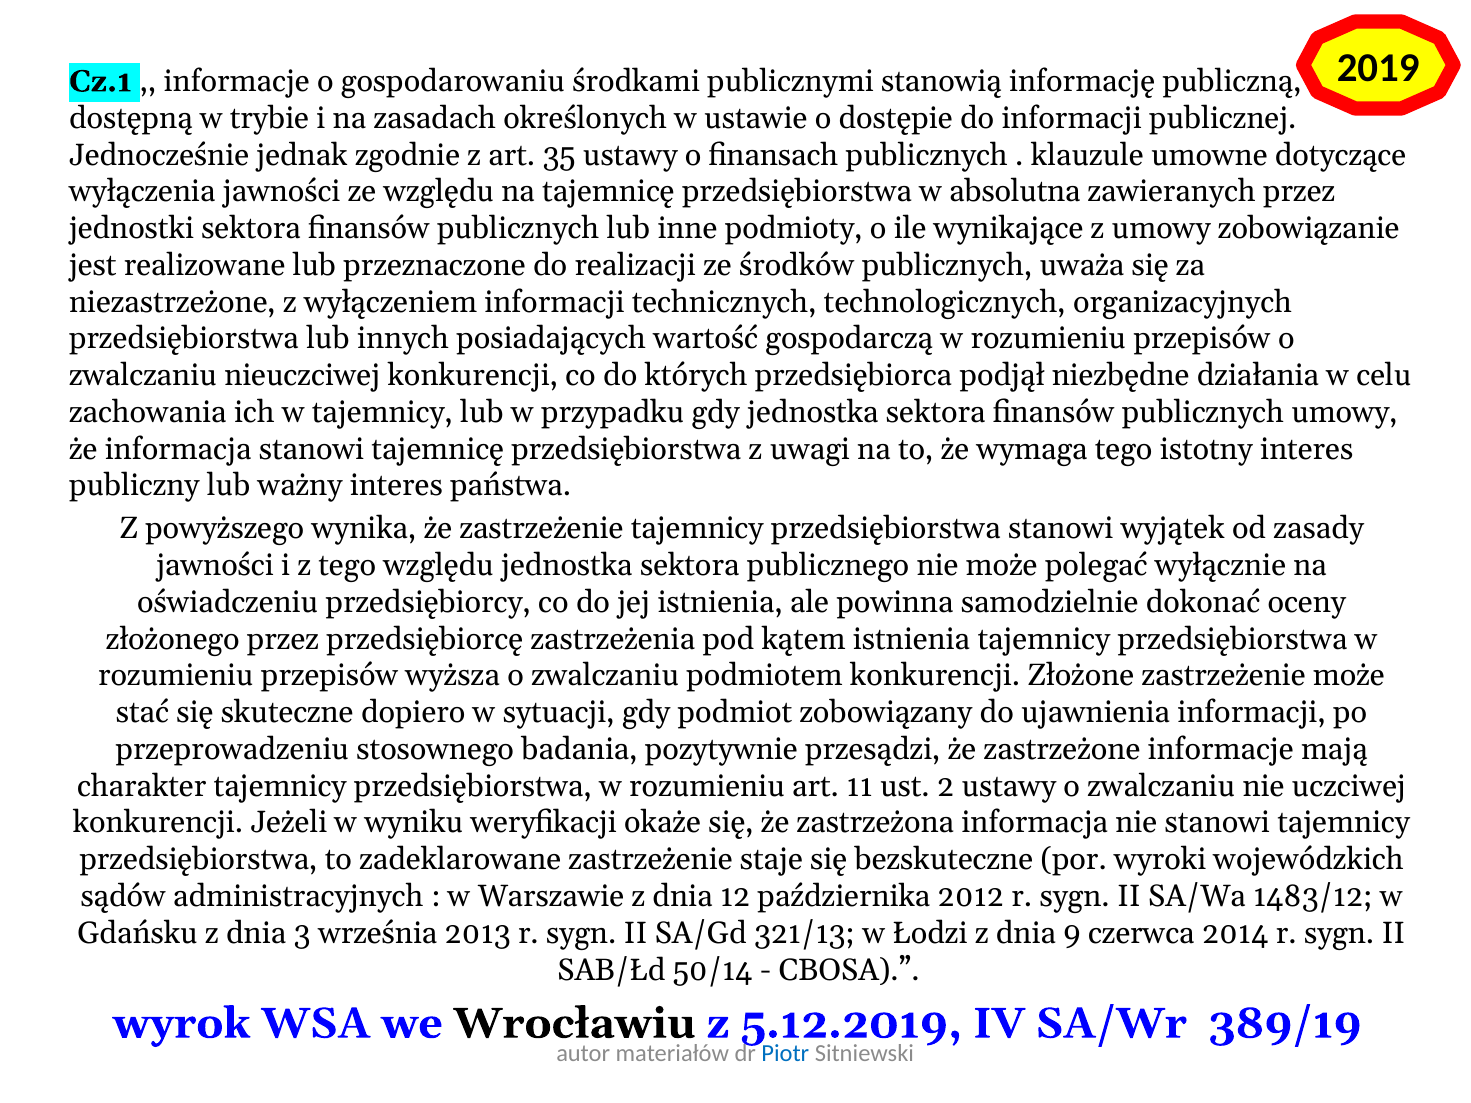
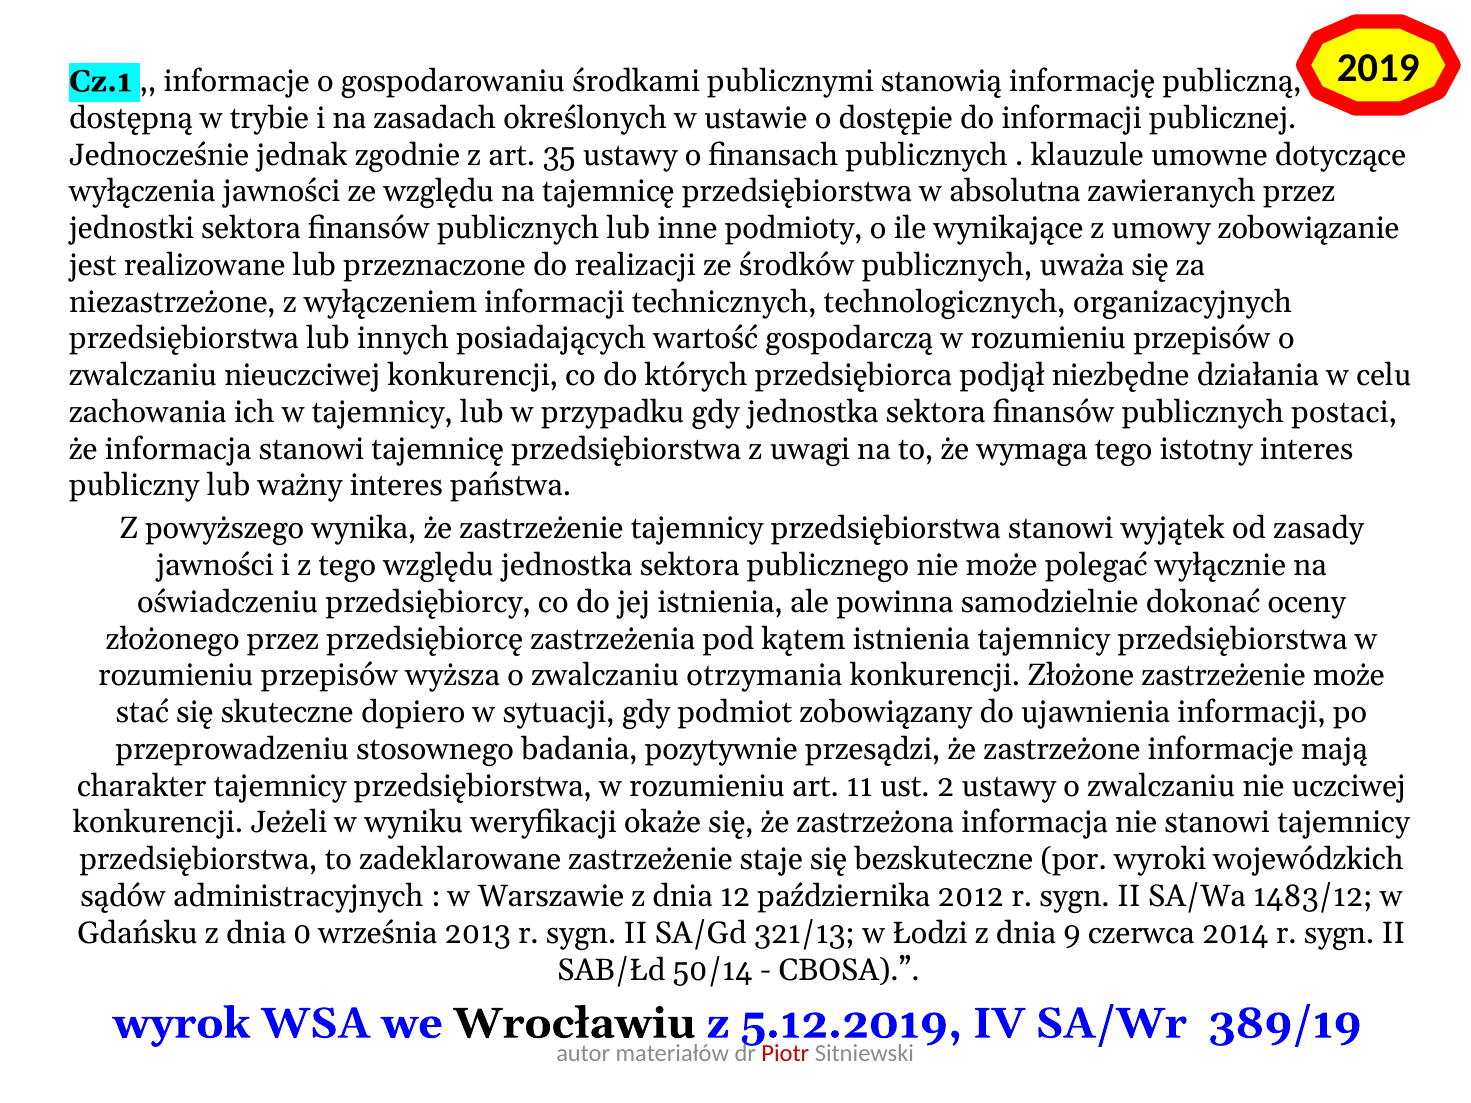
publicznych umowy: umowy -> postaci
podmiotem: podmiotem -> otrzymania
3: 3 -> 0
Piotr colour: blue -> red
